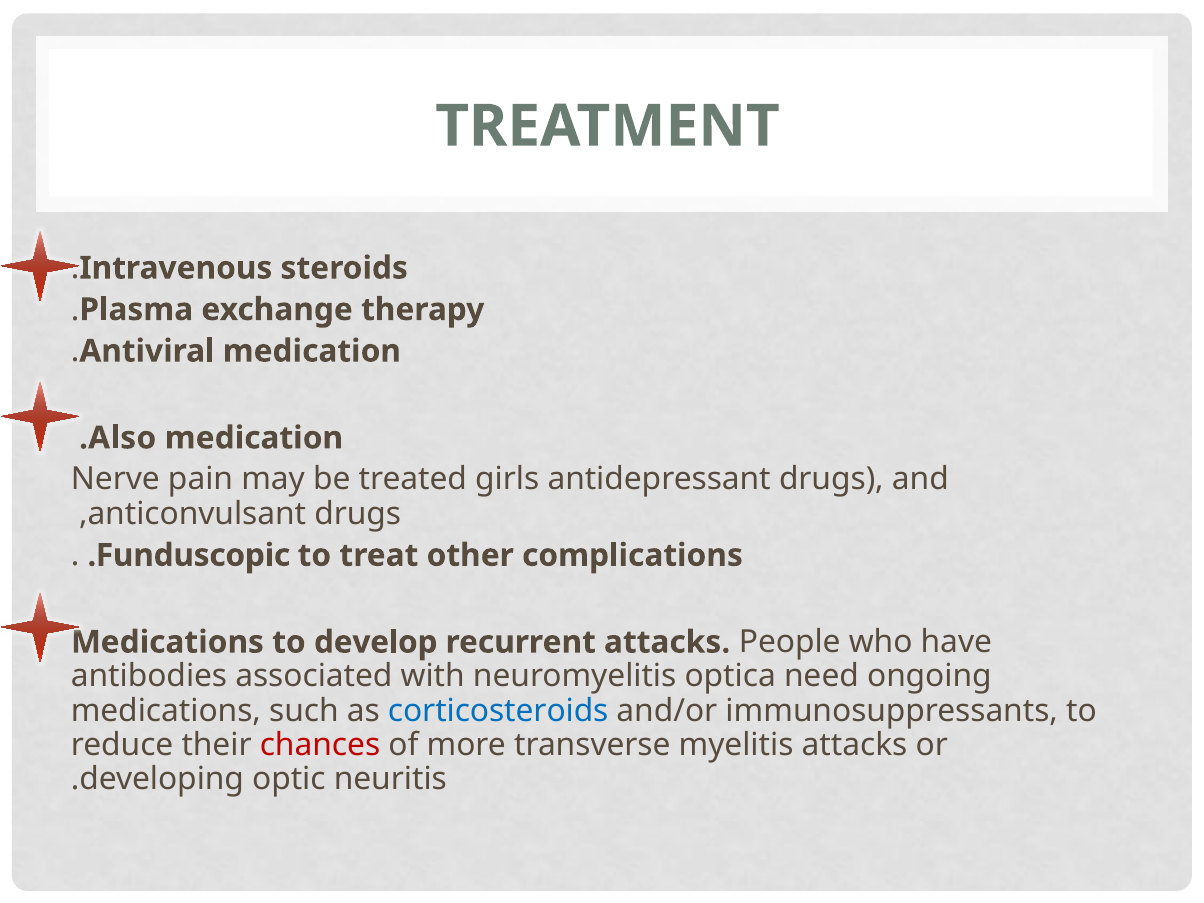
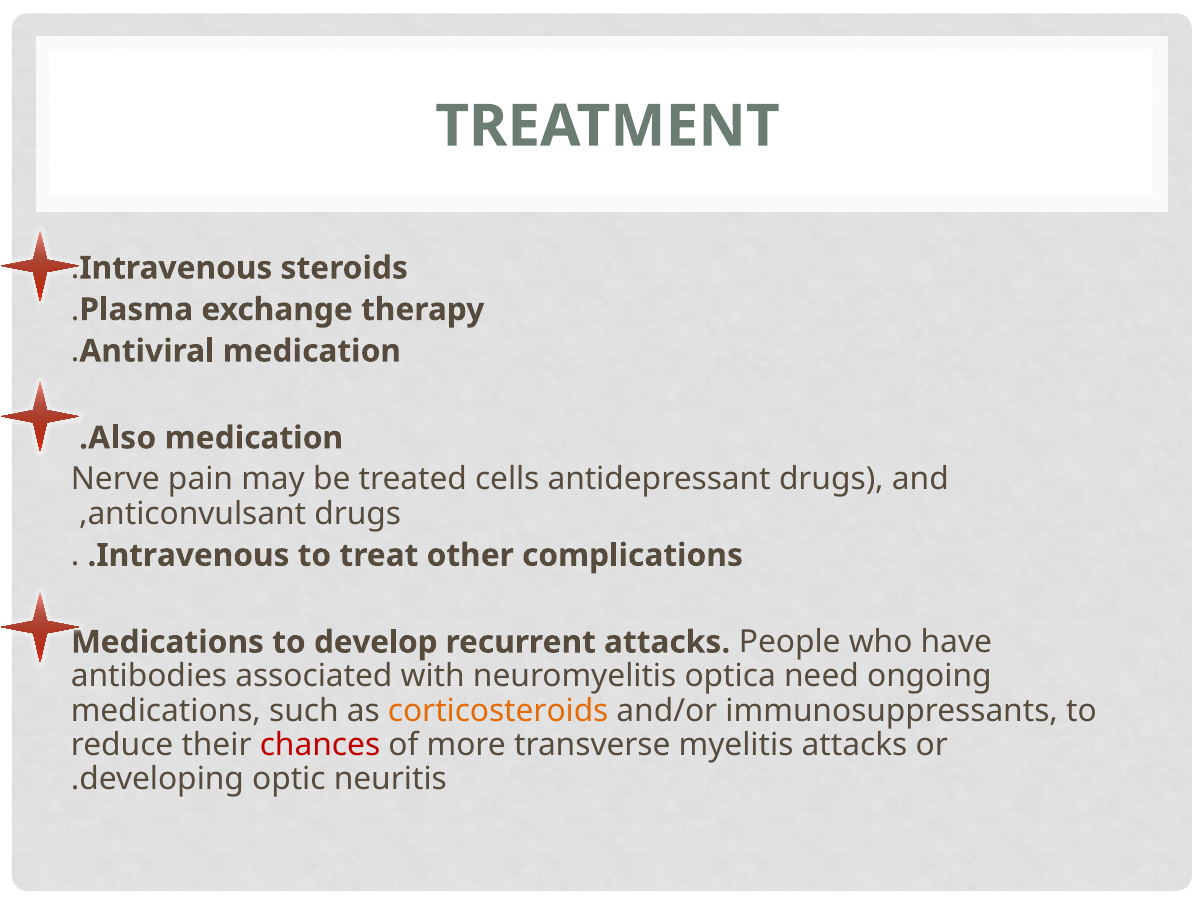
girls: girls -> cells
Funduscopic at (193, 555): Funduscopic -> Intravenous
corticosteroids colour: blue -> orange
